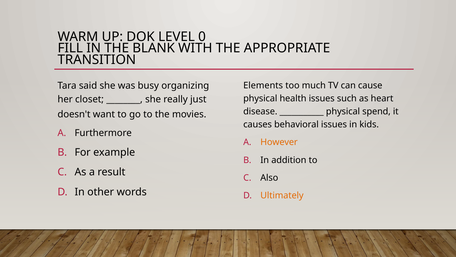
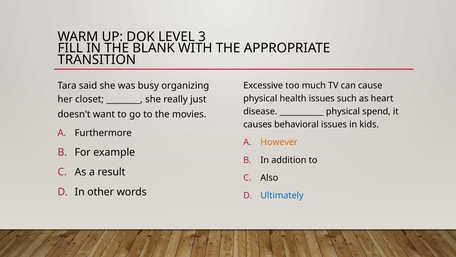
0: 0 -> 3
Elements: Elements -> Excessive
Ultimately colour: orange -> blue
